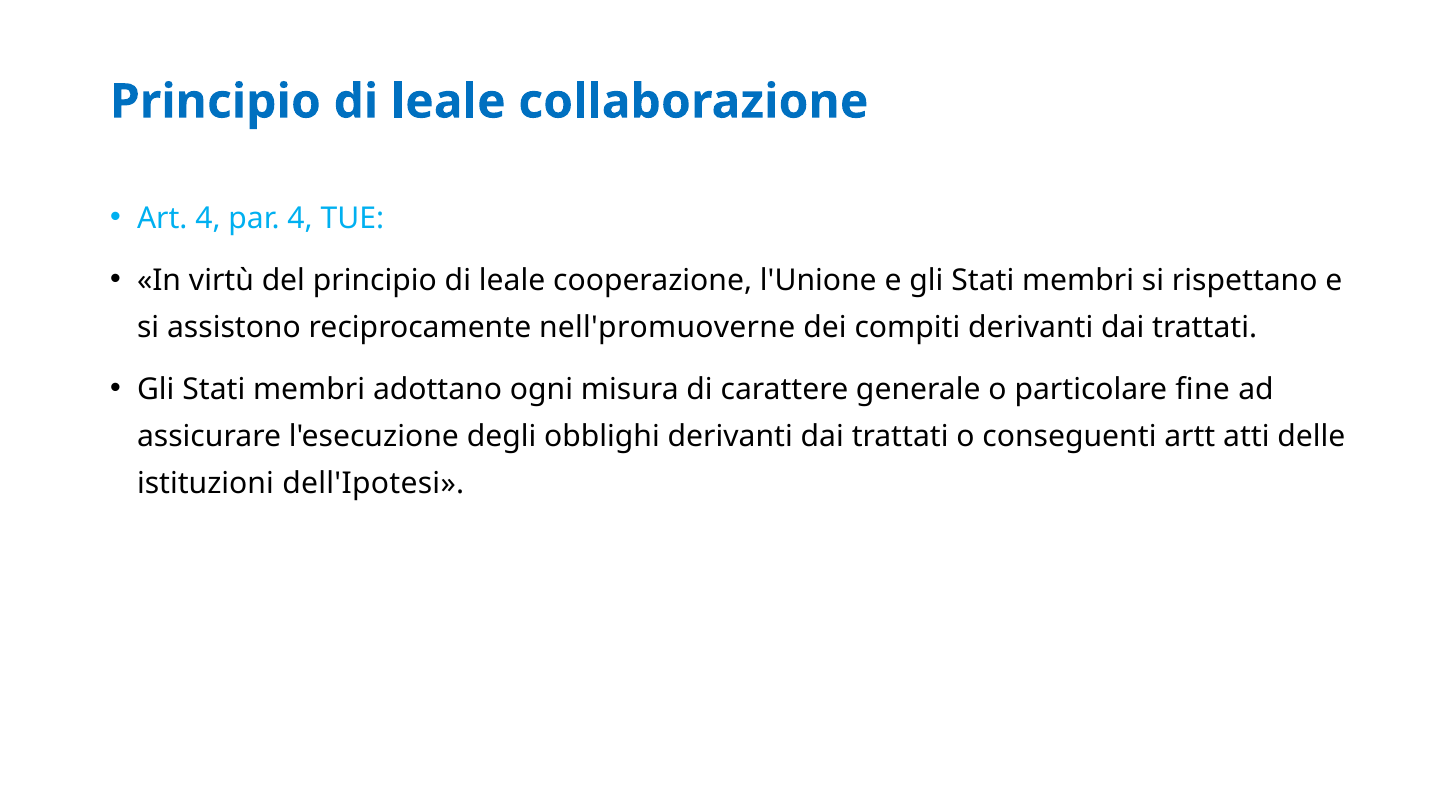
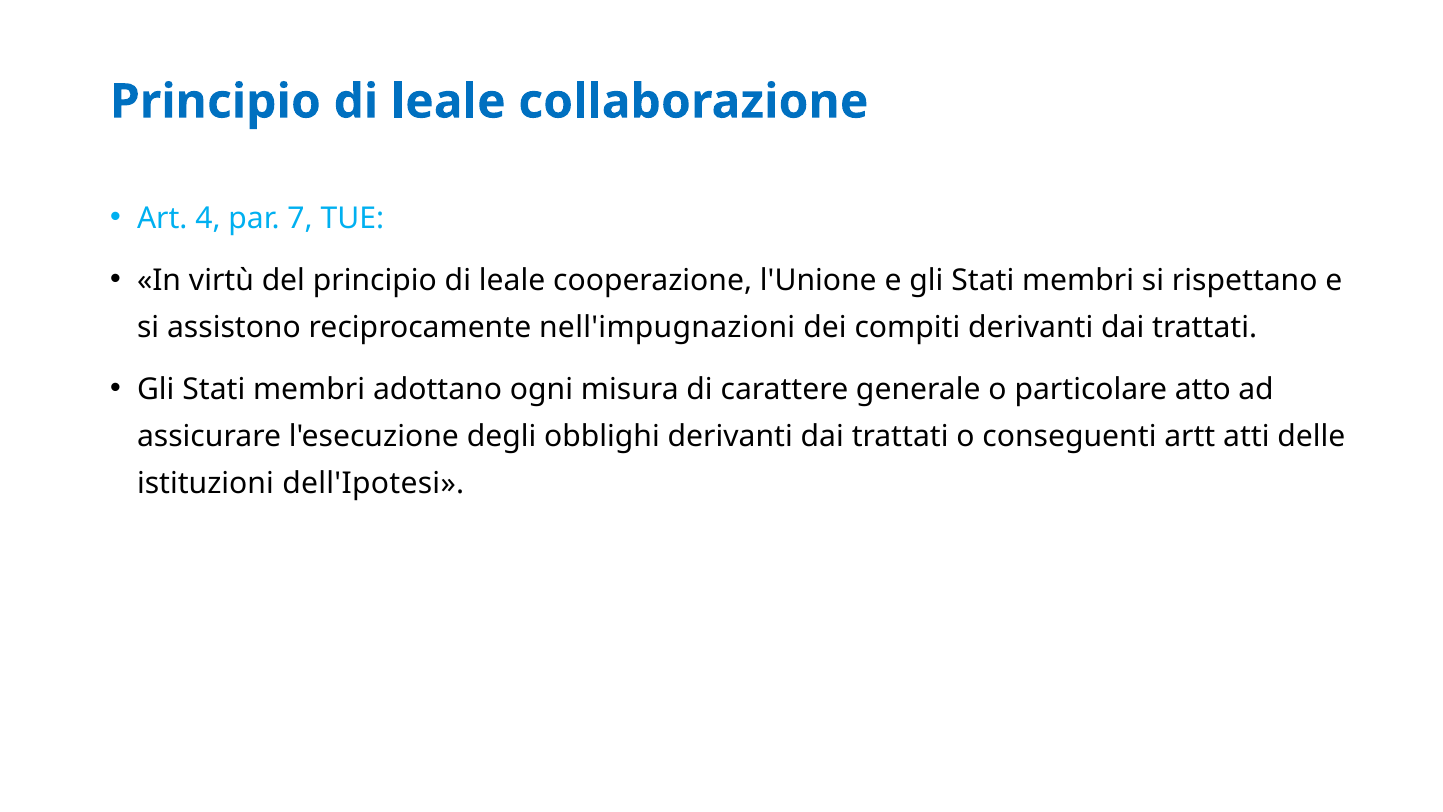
par 4: 4 -> 7
nell'promuoverne: nell'promuoverne -> nell'impugnazioni
fine: fine -> atto
